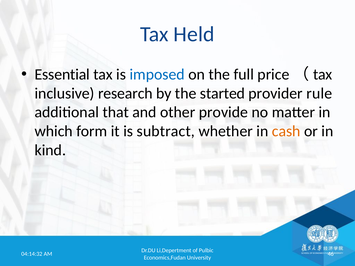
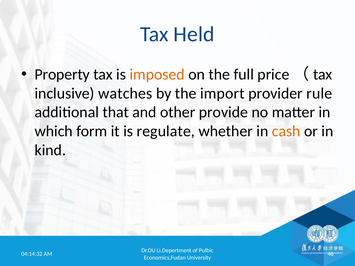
Essential: Essential -> Property
imposed colour: blue -> orange
research: research -> watches
started: started -> import
subtract: subtract -> regulate
